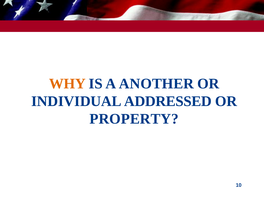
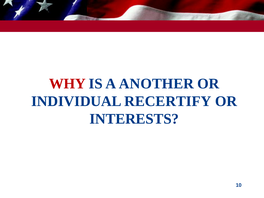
WHY colour: orange -> red
ADDRESSED: ADDRESSED -> RECERTIFY
PROPERTY: PROPERTY -> INTERESTS
